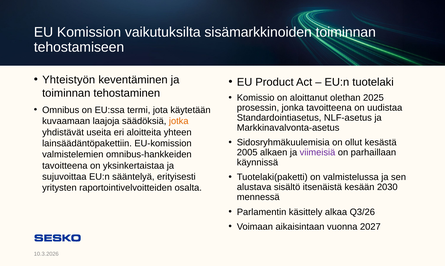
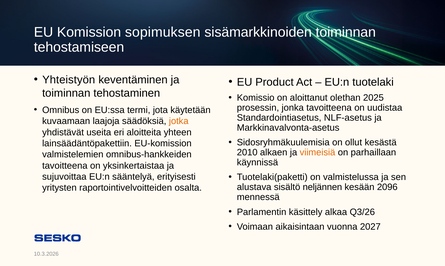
vaikutuksilta: vaikutuksilta -> sopimuksen
2005: 2005 -> 2010
viimeisiä colour: purple -> orange
itsenäistä: itsenäistä -> neljännen
2030: 2030 -> 2096
